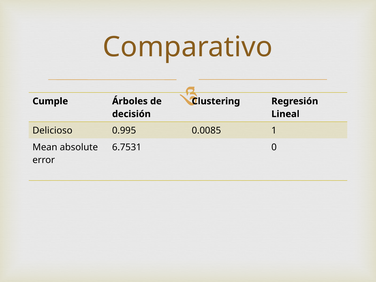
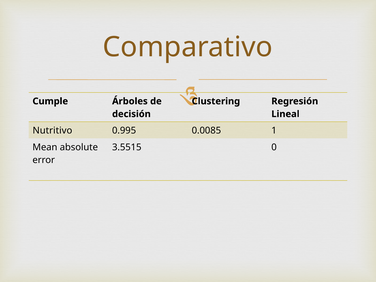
Delicioso: Delicioso -> Nutritivo
6.7531: 6.7531 -> 3.5515
